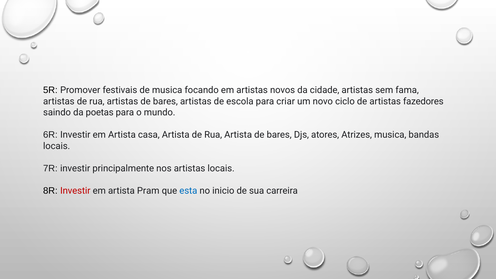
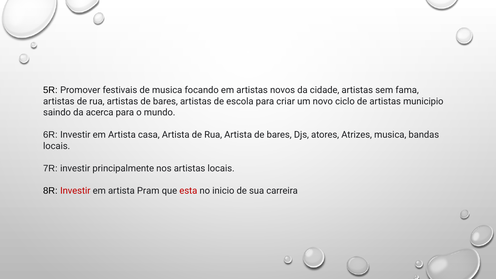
fazedores: fazedores -> municipio
poetas: poetas -> acerca
esta colour: blue -> red
